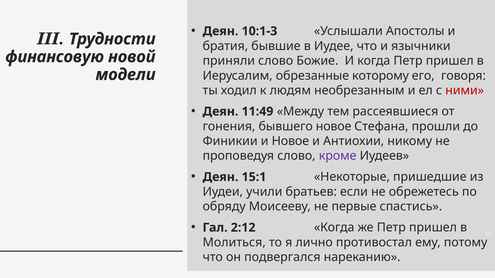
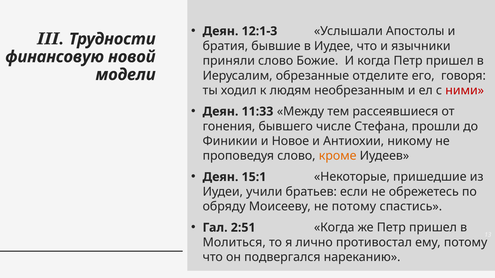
10:1-3: 10:1-3 -> 12:1-3
которому: которому -> отделите
11:49: 11:49 -> 11:33
бывшего новое: новое -> числе
кроме colour: purple -> orange
не первые: первые -> потому
2:12: 2:12 -> 2:51
